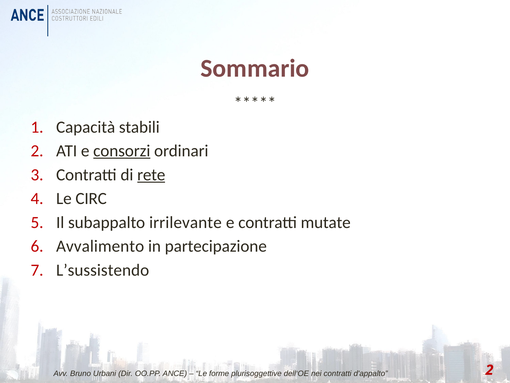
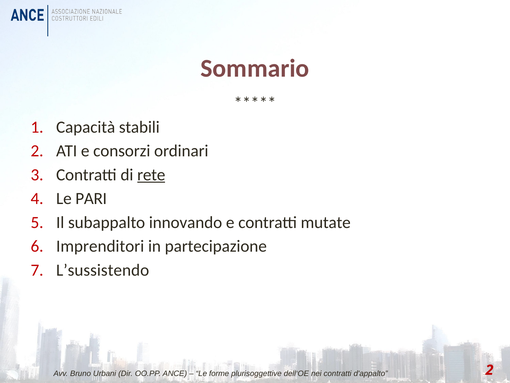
consorzi underline: present -> none
CIRC: CIRC -> PARI
irrilevante: irrilevante -> innovando
Avvalimento: Avvalimento -> Imprenditori
